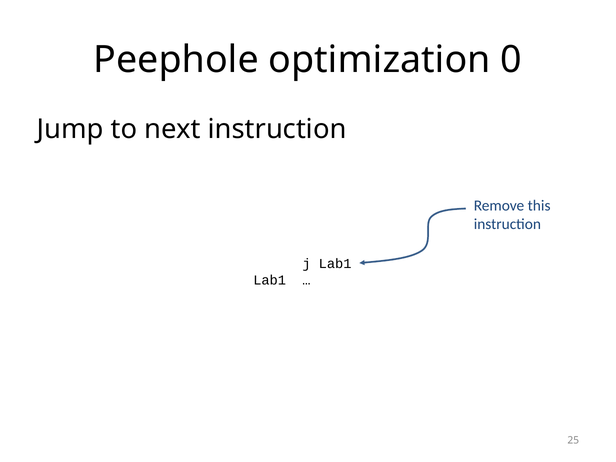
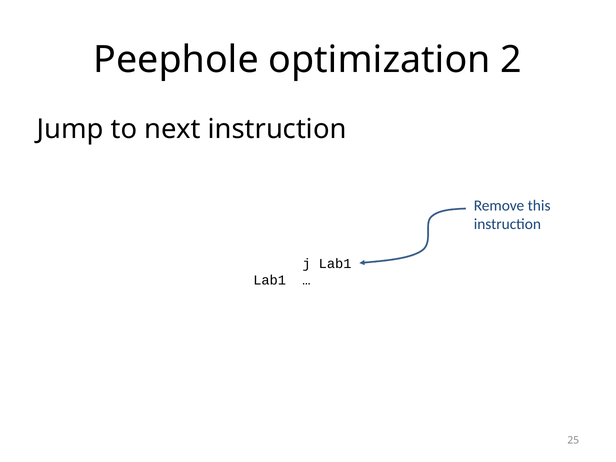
0: 0 -> 2
